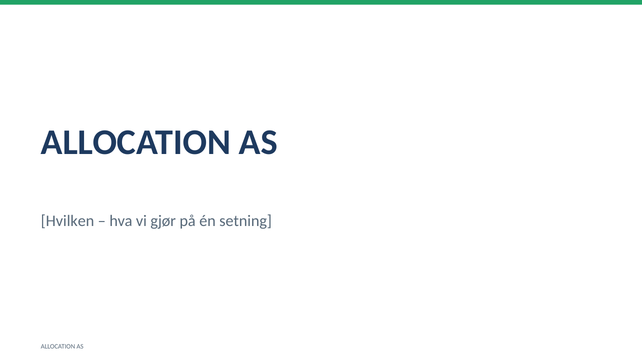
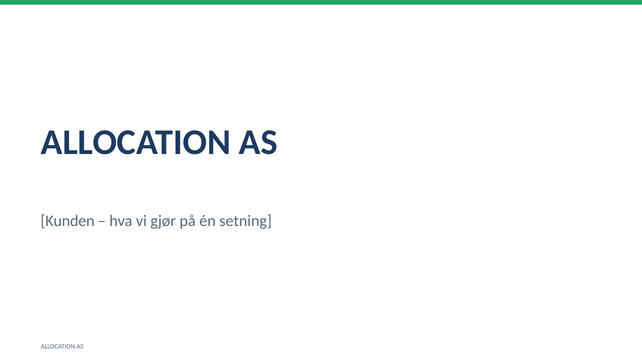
Hvilken: Hvilken -> Kunden
